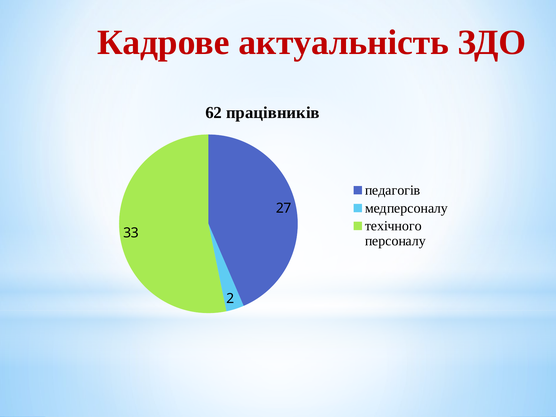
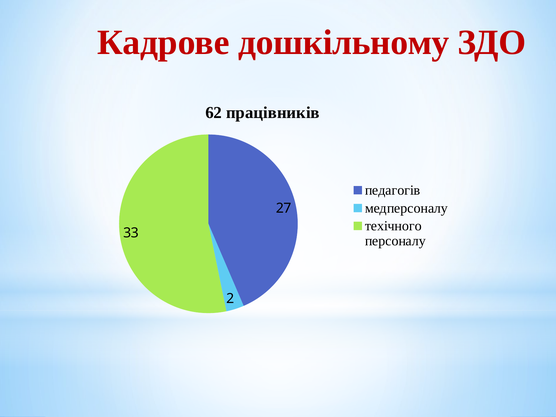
актуальність: актуальність -> дошкільному
